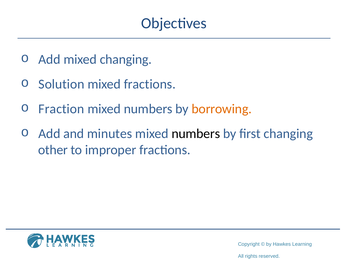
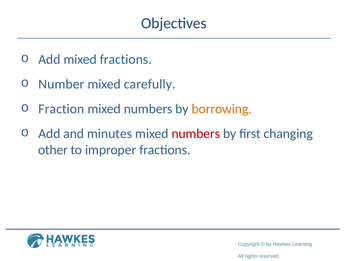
mixed changing: changing -> fractions
Solution: Solution -> Number
mixed fractions: fractions -> carefully
numbers at (196, 134) colour: black -> red
